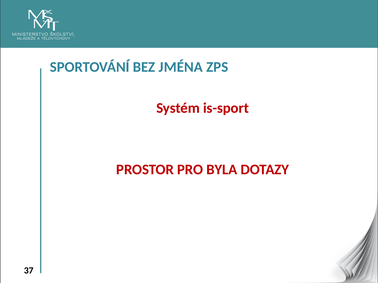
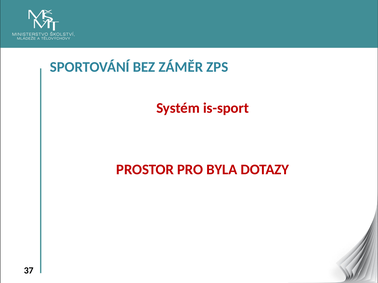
JMÉNA: JMÉNA -> ZÁMĚR
